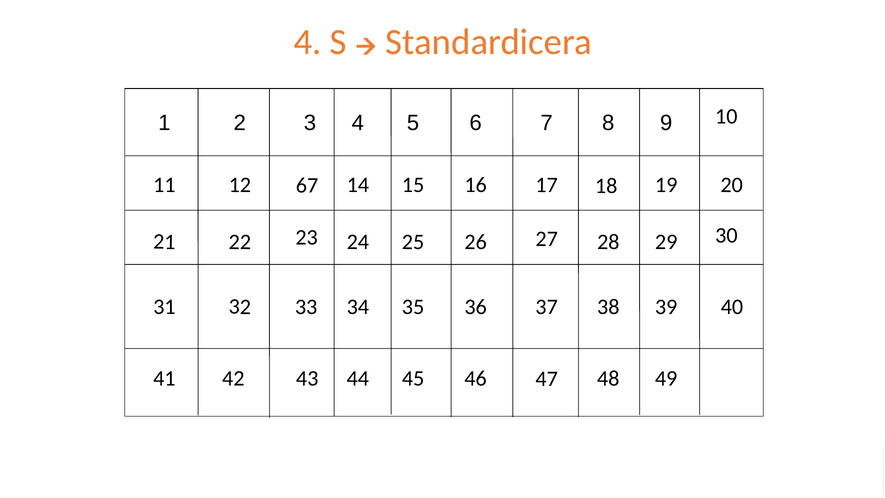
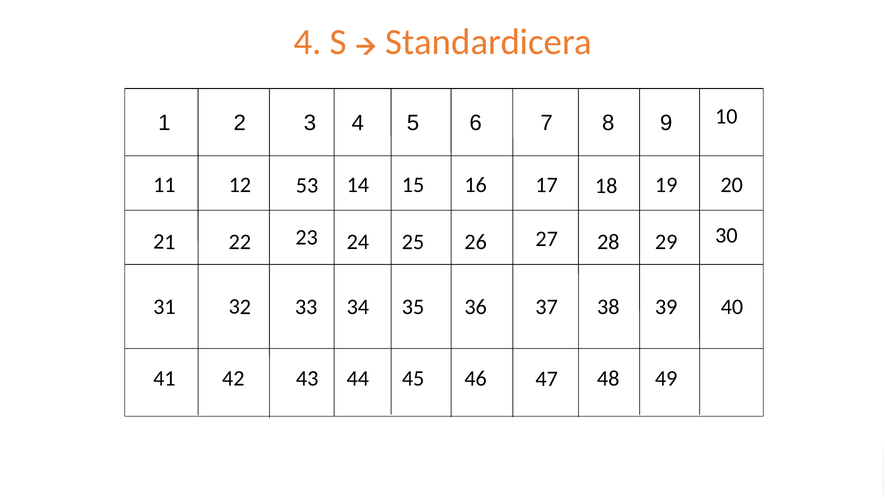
67: 67 -> 53
